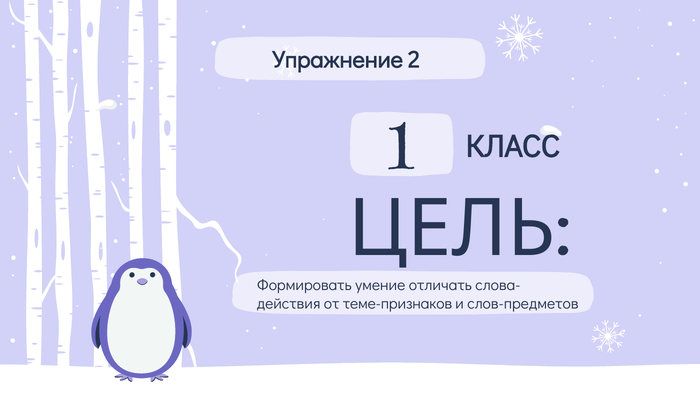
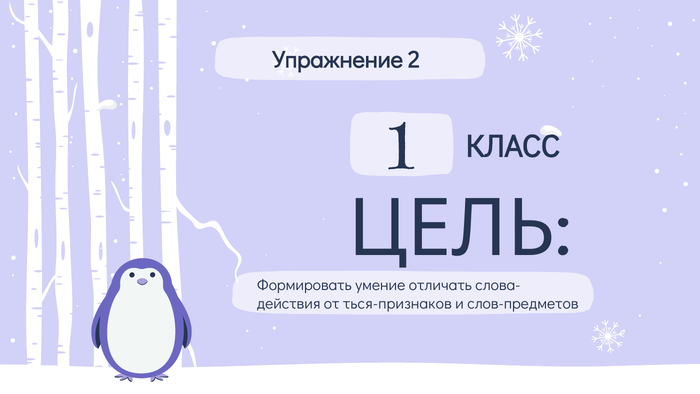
теме-признаков: теме-признаков -> ться-признаков
